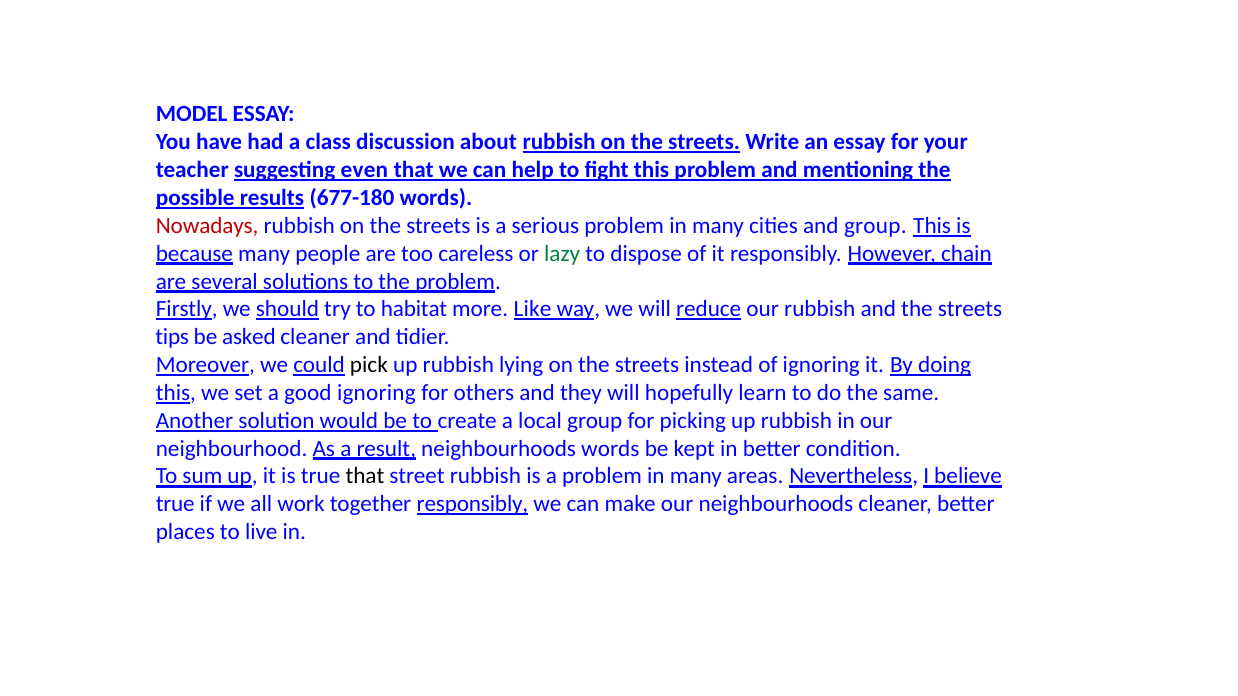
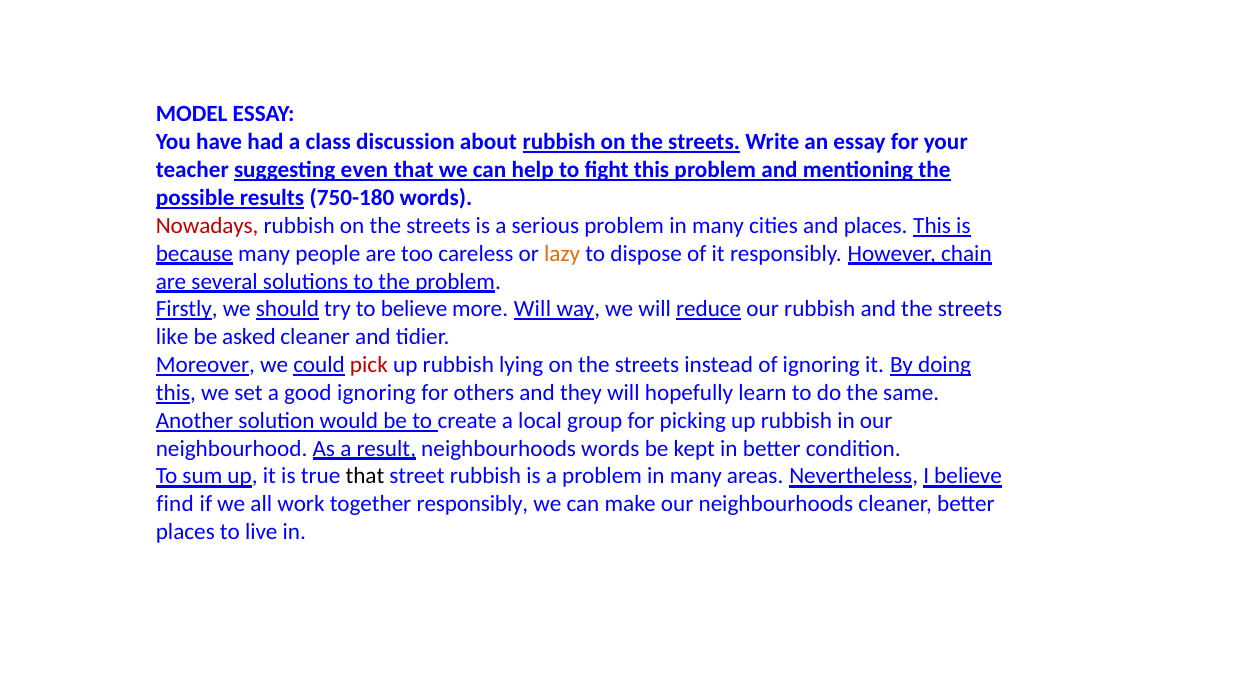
677-180: 677-180 -> 750-180
and group: group -> places
lazy colour: green -> orange
to habitat: habitat -> believe
more Like: Like -> Will
tips: tips -> like
pick colour: black -> red
true at (175, 504): true -> find
responsibly at (472, 504) underline: present -> none
